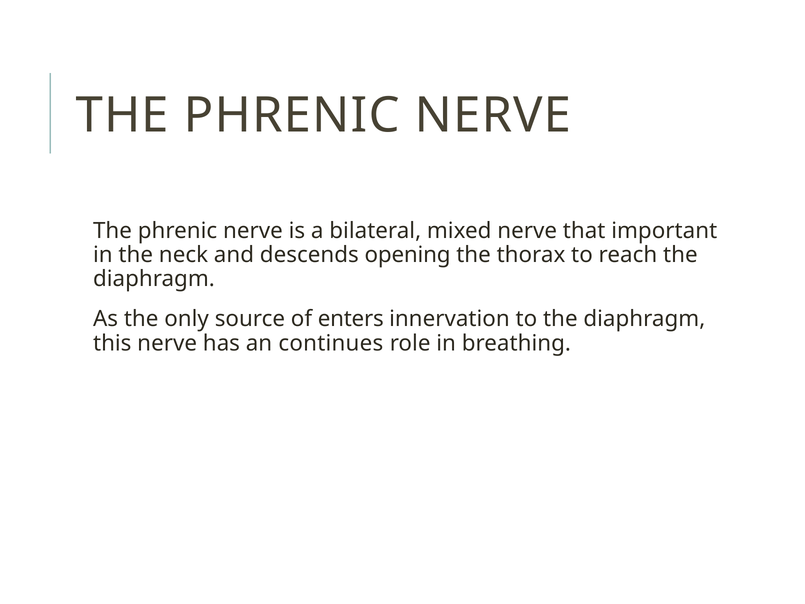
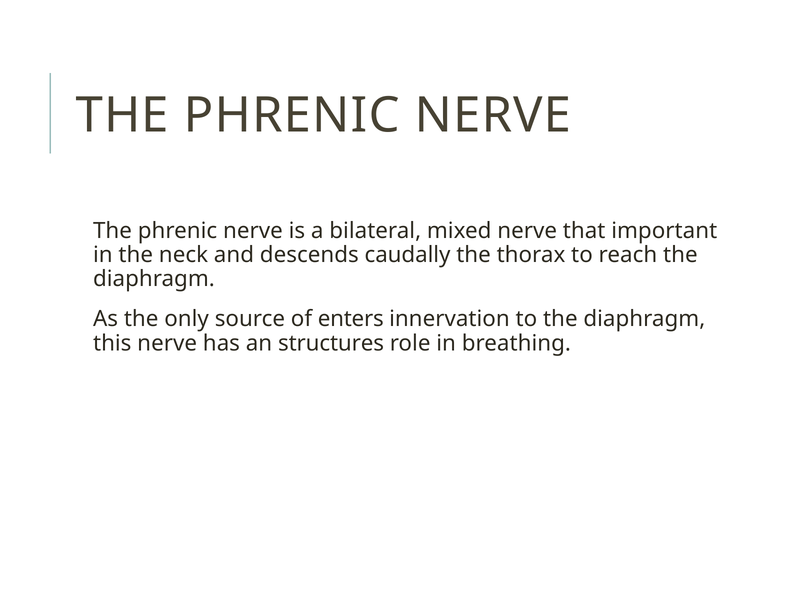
opening: opening -> caudally
continues: continues -> structures
